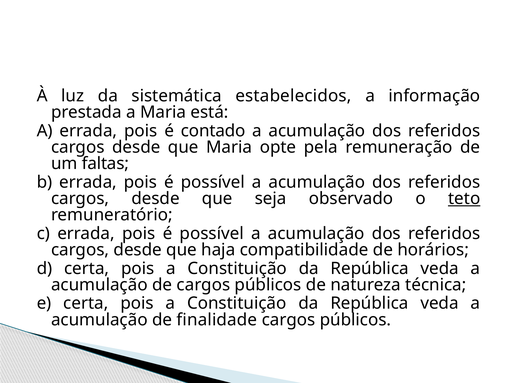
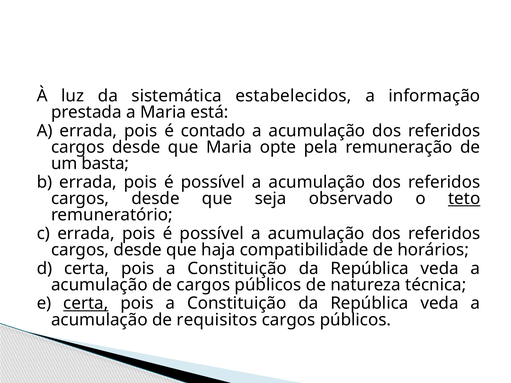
faltas: faltas -> basta
certa at (86, 304) underline: none -> present
finalidade: finalidade -> requisitos
